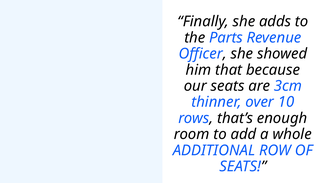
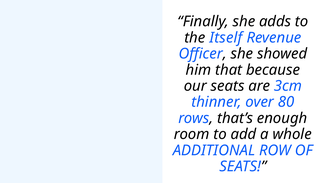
Parts: Parts -> Itself
10: 10 -> 80
